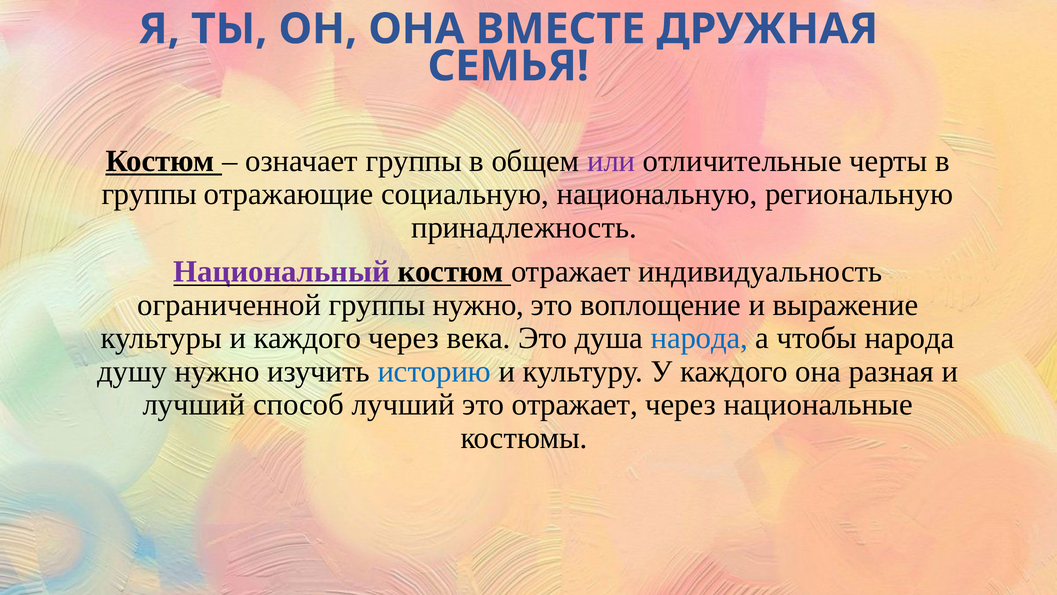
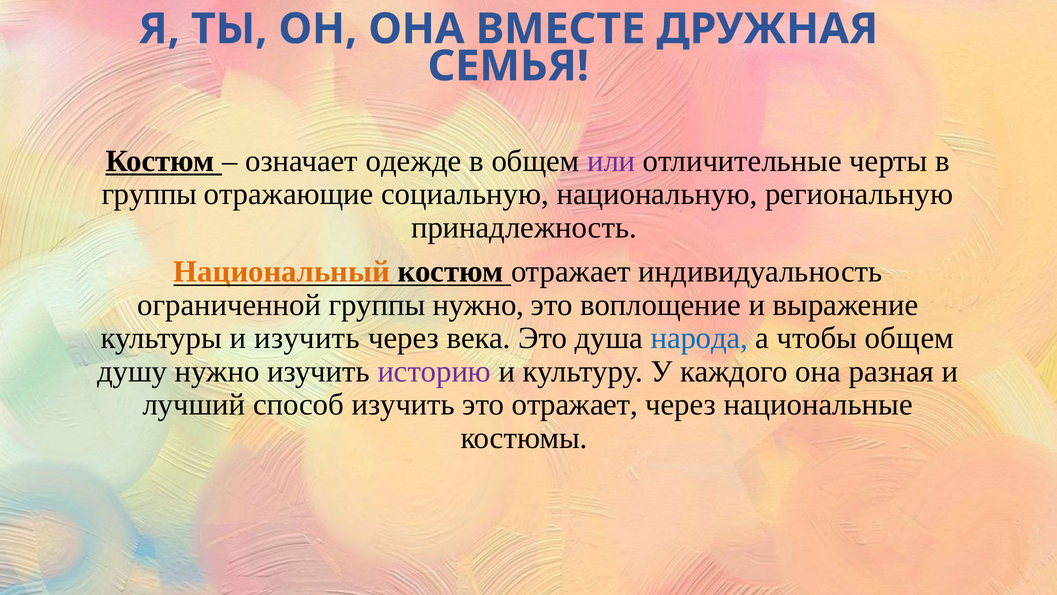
означает группы: группы -> одежде
Национальный colour: purple -> orange
и каждого: каждого -> изучить
чтобы народа: народа -> общем
историю colour: blue -> purple
способ лучший: лучший -> изучить
